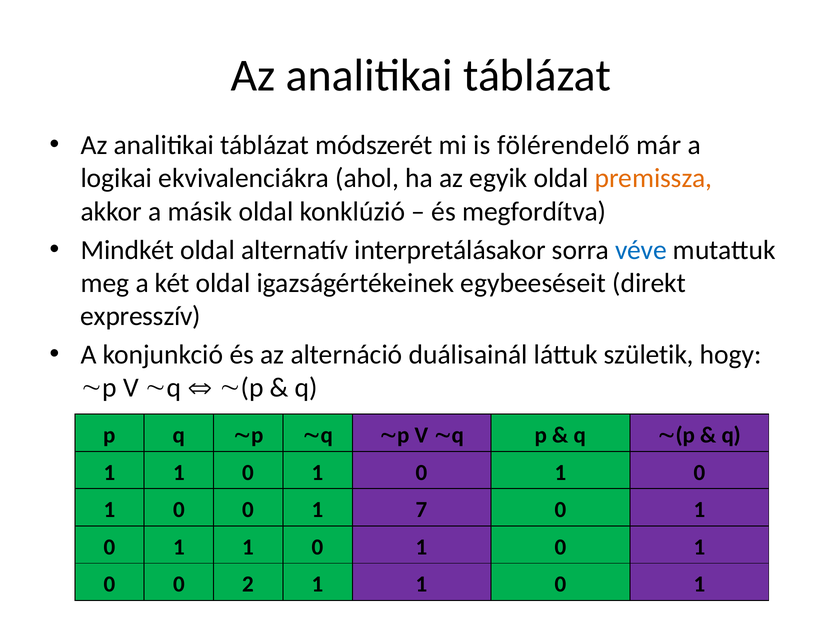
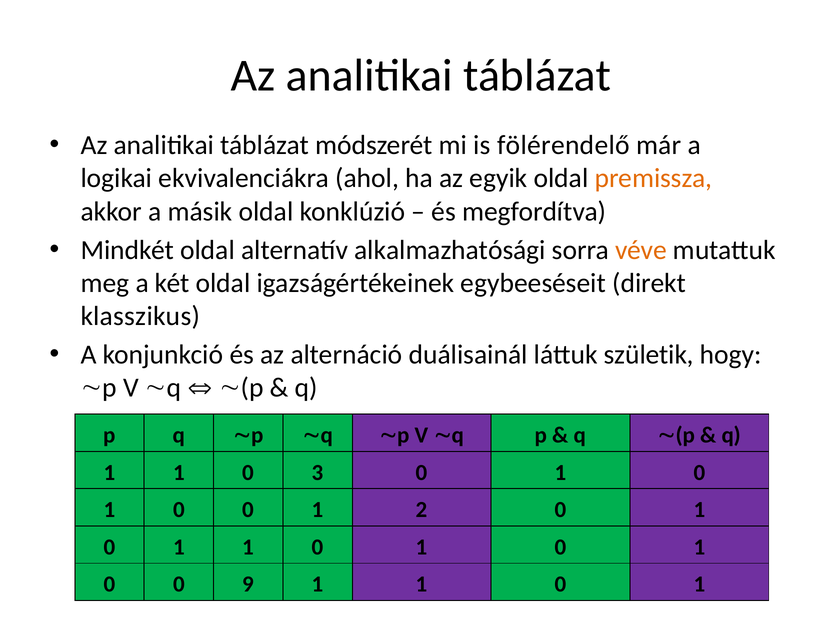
interpretálásakor: interpretálásakor -> alkalmazhatósági
véve colour: blue -> orange
expresszív: expresszív -> klasszikus
1 at (318, 473): 1 -> 3
7: 7 -> 2
2: 2 -> 9
